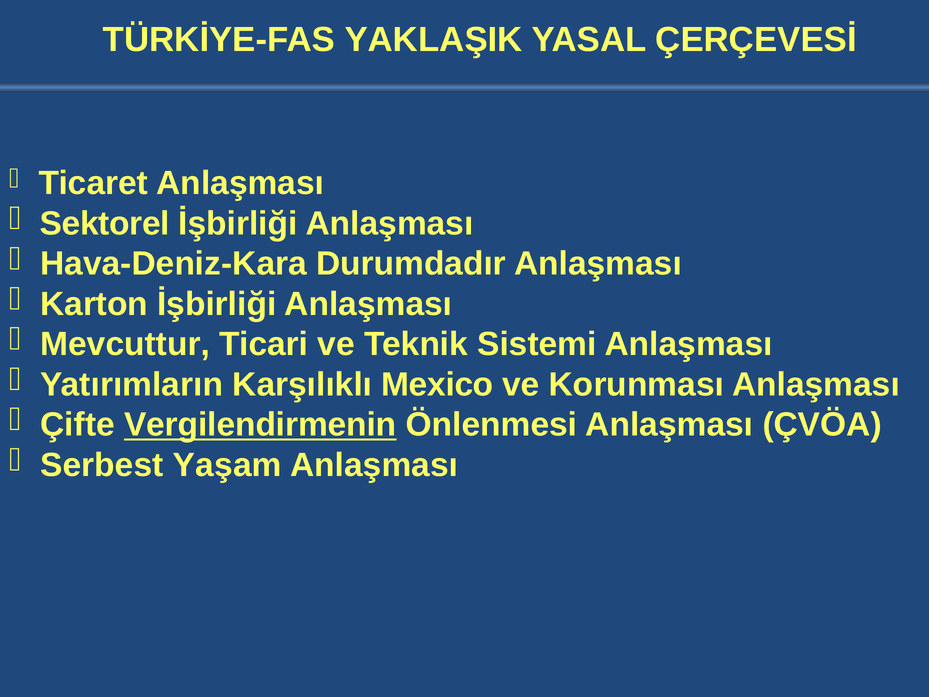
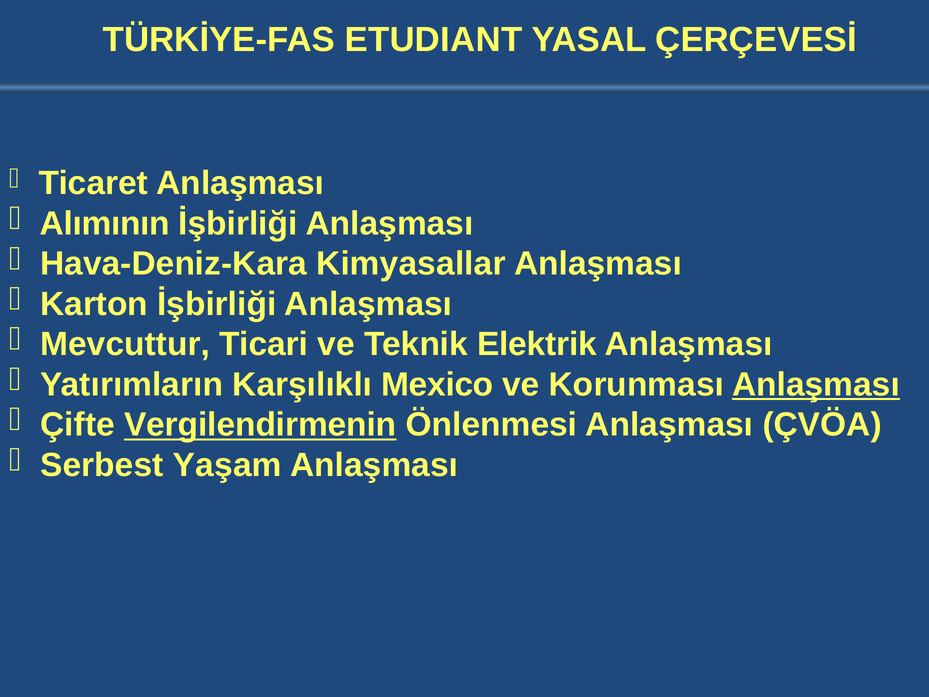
YAKLAŞIK: YAKLAŞIK -> ETUDIANT
Sektorel: Sektorel -> Alımının
Durumdadır: Durumdadır -> Kimyasallar
Sistemi: Sistemi -> Elektrik
Anlaşması at (816, 384) underline: none -> present
